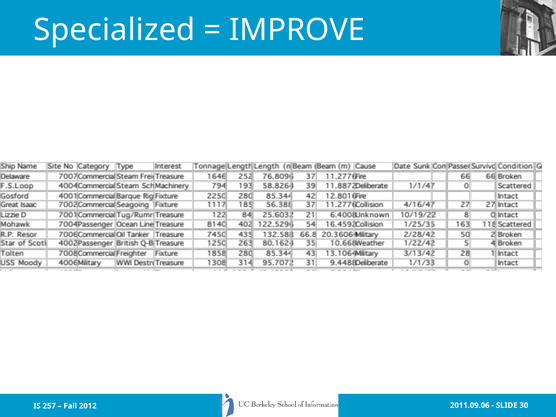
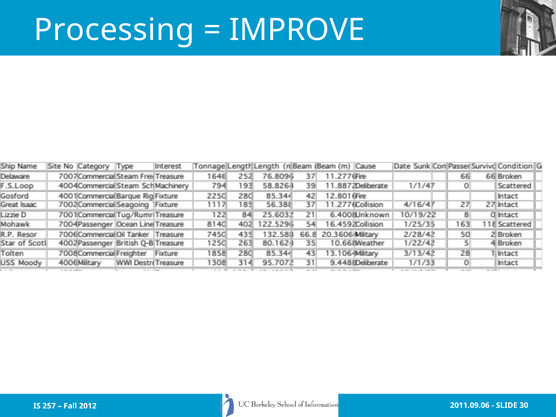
Specialized: Specialized -> Processing
